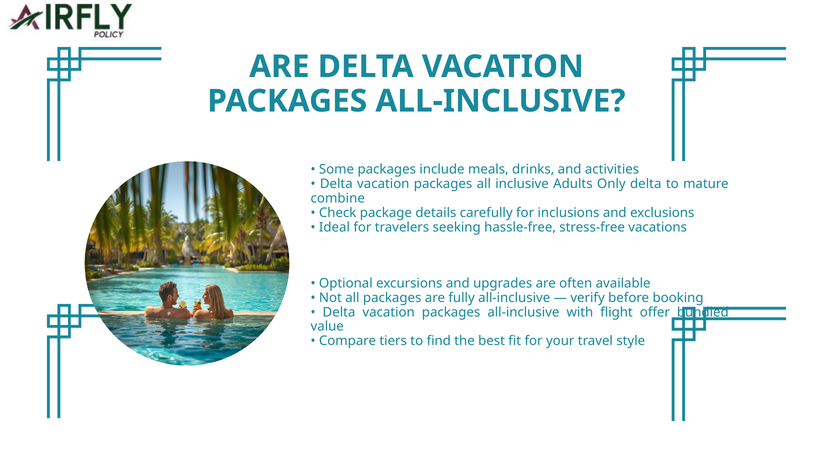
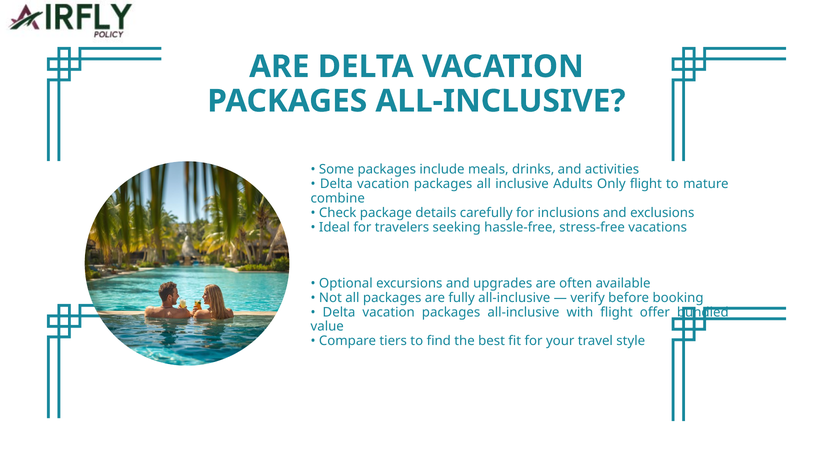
Only delta: delta -> flight
